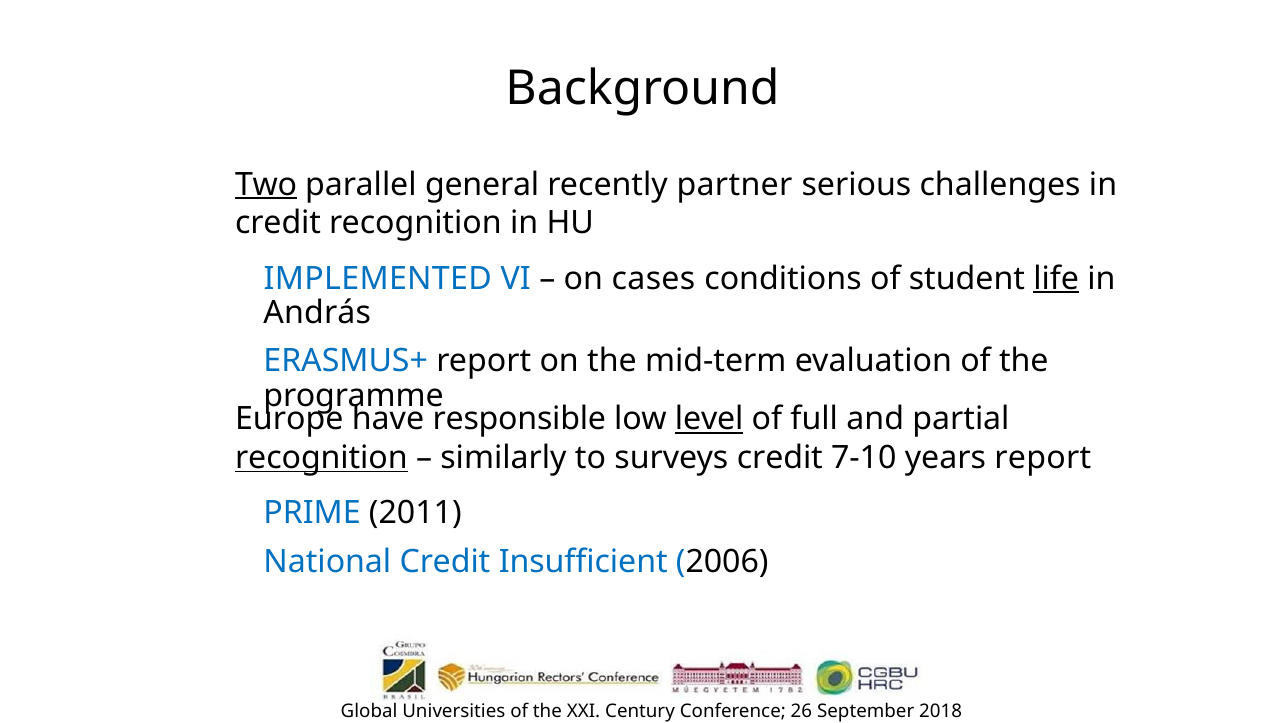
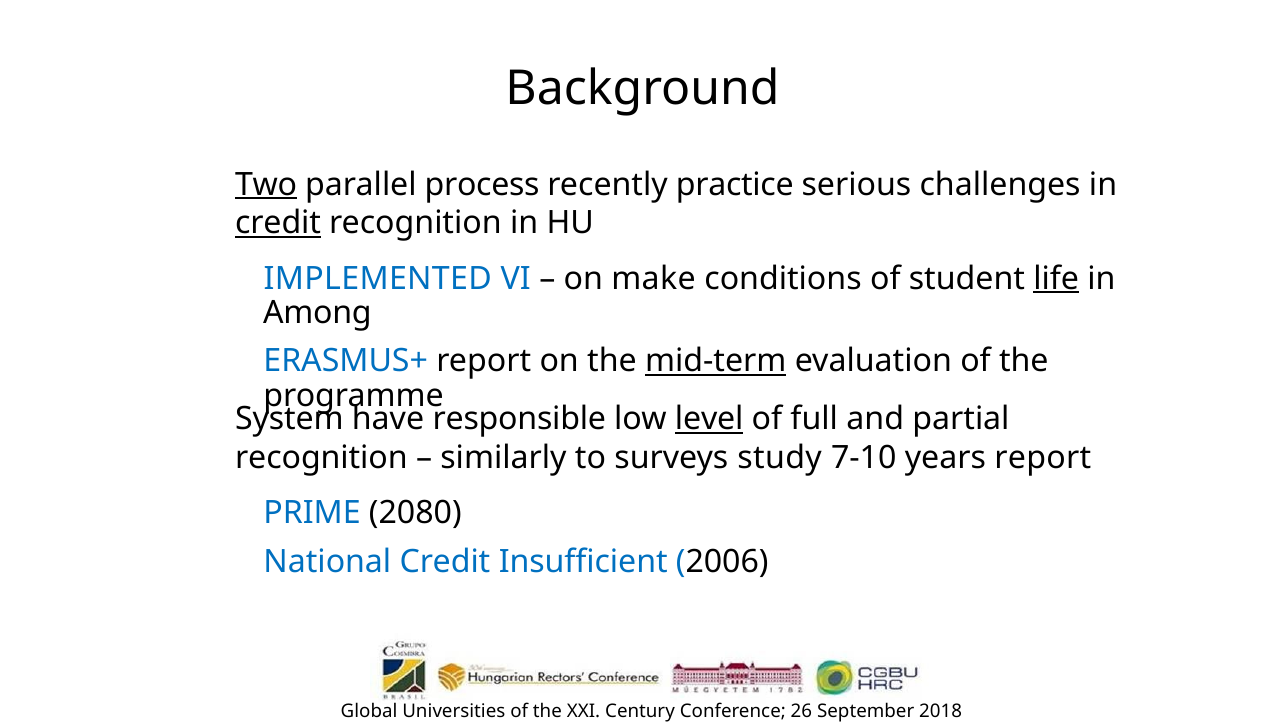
general: general -> process
partner: partner -> practice
credit at (278, 223) underline: none -> present
cases: cases -> make
András: András -> Among
mid-term underline: none -> present
Europe: Europe -> System
recognition at (321, 458) underline: present -> none
surveys credit: credit -> study
2011: 2011 -> 2080
